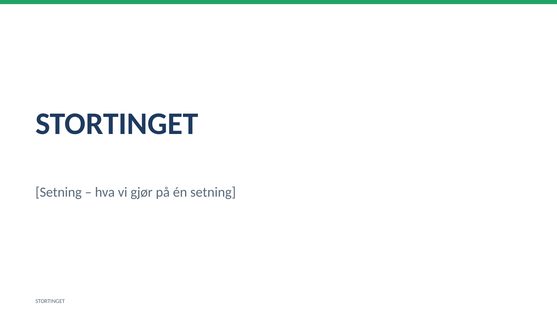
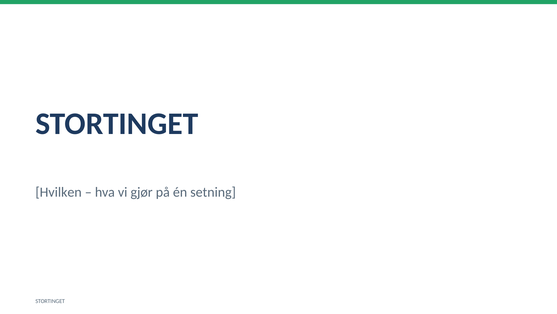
Setning at (59, 192): Setning -> Hvilken
